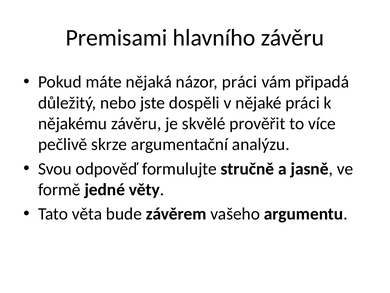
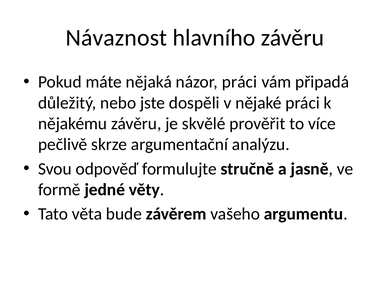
Premisami: Premisami -> Návaznost
